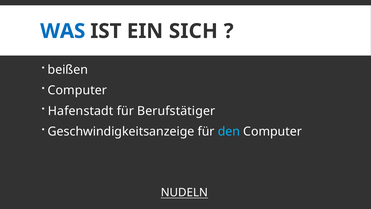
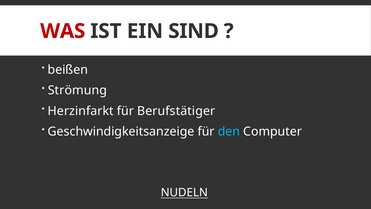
WAS colour: blue -> red
SICH: SICH -> SIND
Computer at (77, 90): Computer -> Strömung
Hafenstadt: Hafenstadt -> Herzinfarkt
